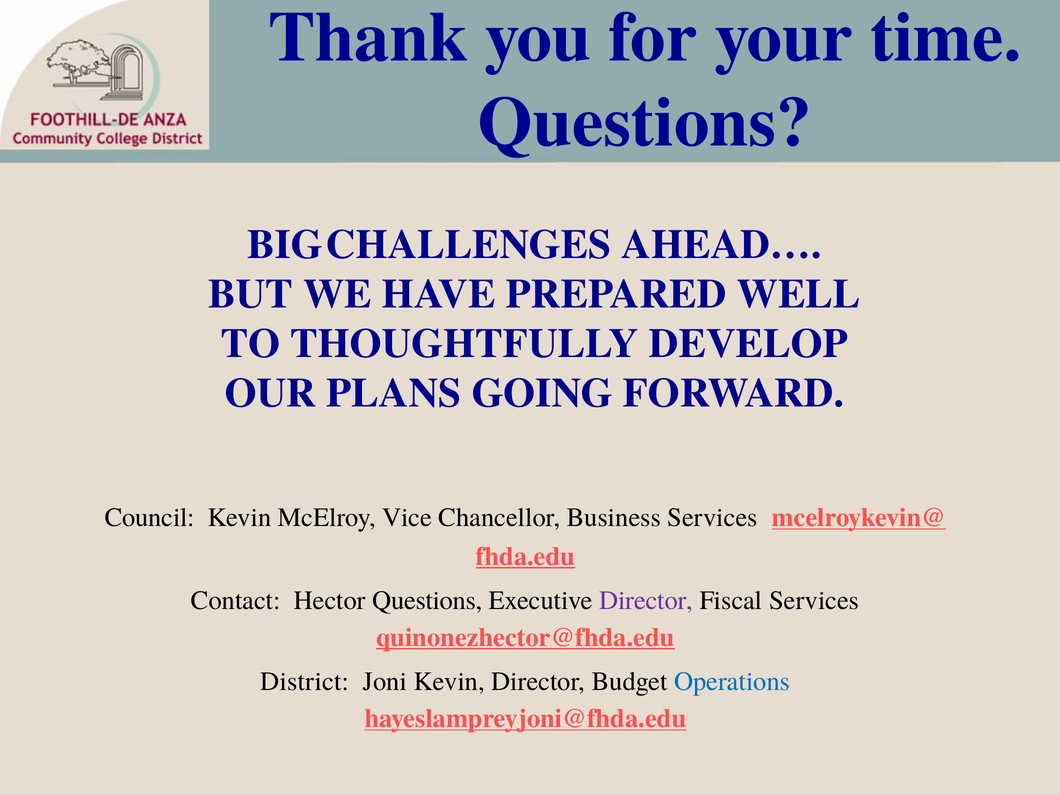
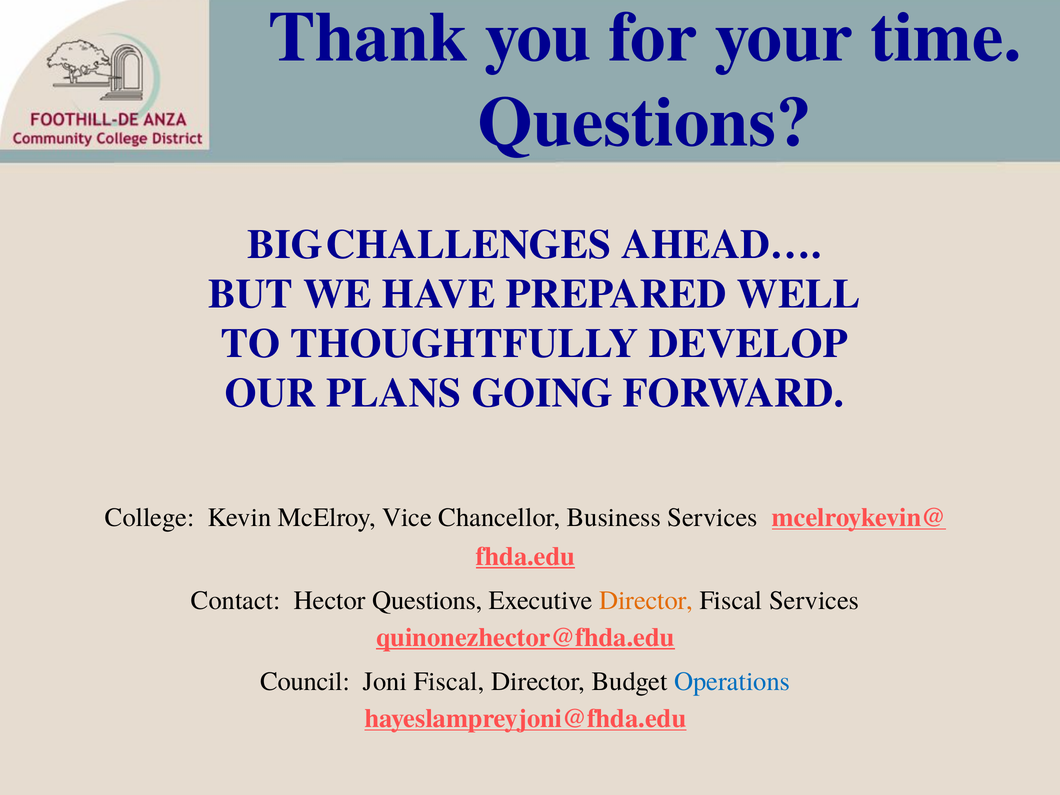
Council: Council -> College
Director at (646, 600) colour: purple -> orange
District: District -> Council
Joni Kevin: Kevin -> Fiscal
